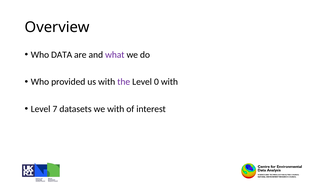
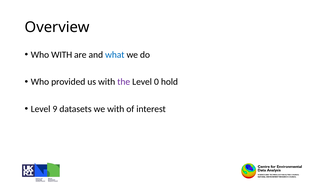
Who DATA: DATA -> WITH
what colour: purple -> blue
0 with: with -> hold
7: 7 -> 9
